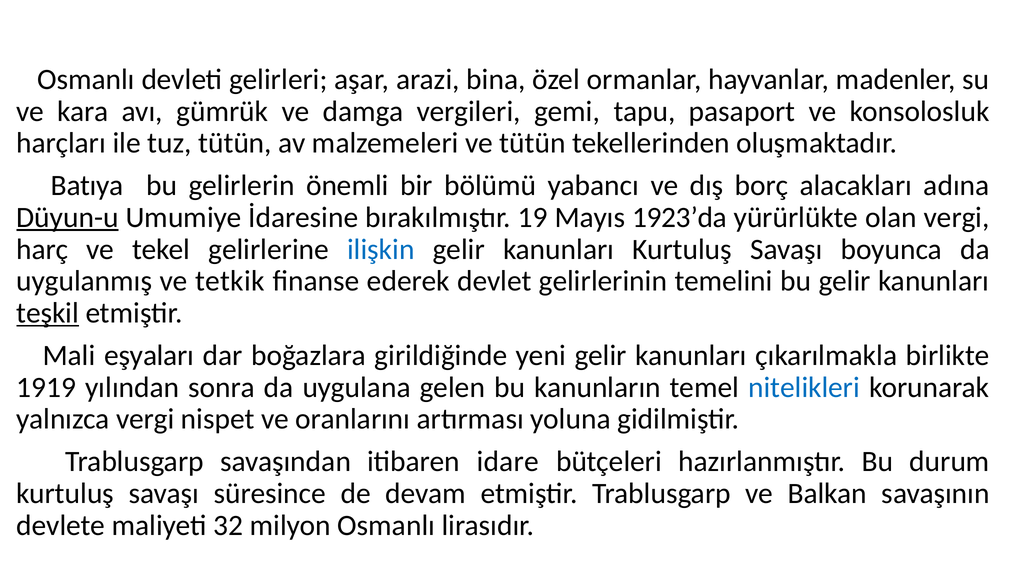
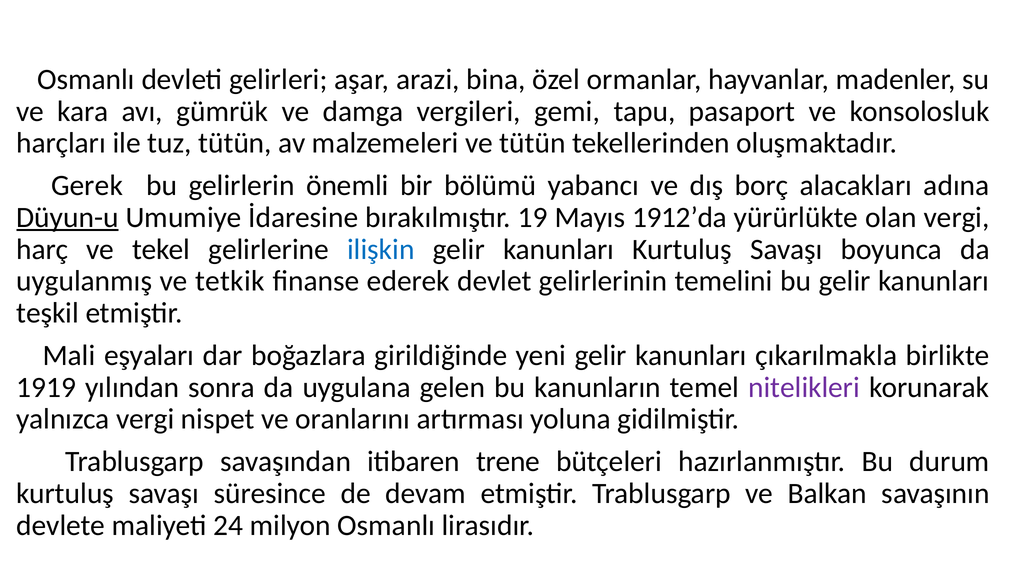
Batıya: Batıya -> Gerek
1923’da: 1923’da -> 1912’da
teşkil underline: present -> none
nitelikleri colour: blue -> purple
idare: idare -> trene
32: 32 -> 24
